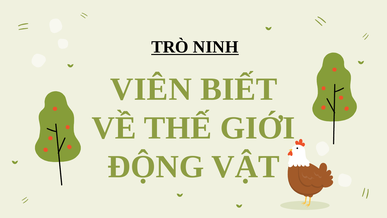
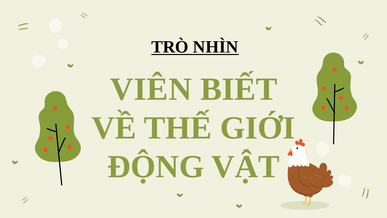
NINH: NINH -> NHÌN
